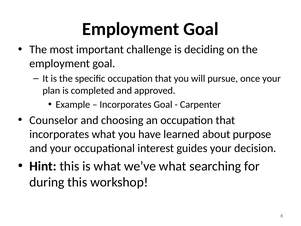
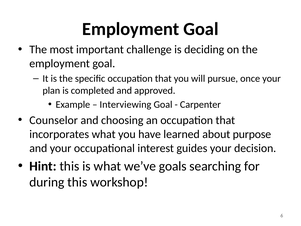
Incorporates at (126, 105): Incorporates -> Interviewing
we’ve what: what -> goals
